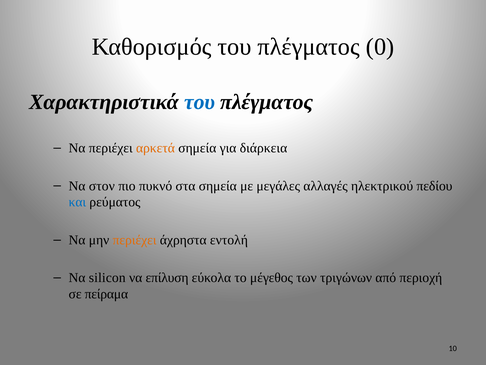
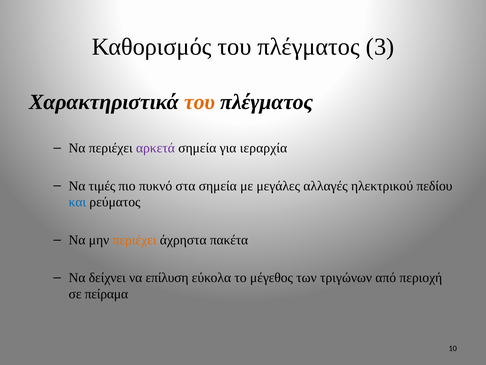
0: 0 -> 3
του at (200, 102) colour: blue -> orange
αρκετά colour: orange -> purple
διάρκεια: διάρκεια -> ιεραρχία
στον: στον -> τιμές
εντολή: εντολή -> πακέτα
silicon: silicon -> δείχνει
